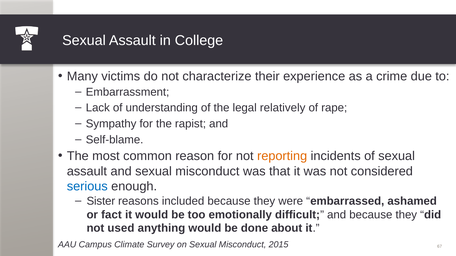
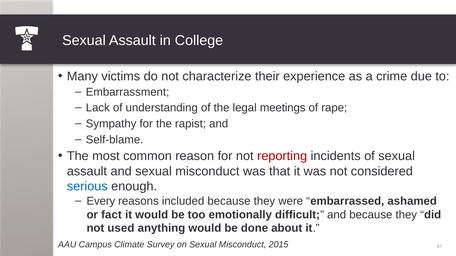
relatively: relatively -> meetings
reporting colour: orange -> red
Sister: Sister -> Every
